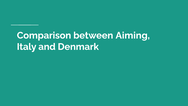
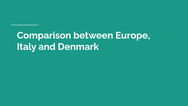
Aiming: Aiming -> Europe
